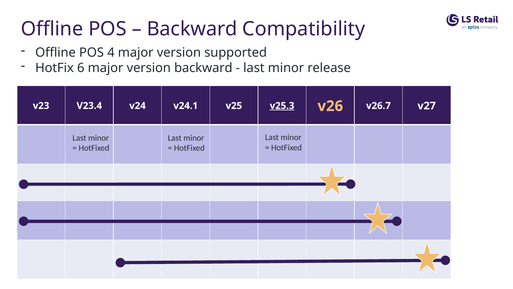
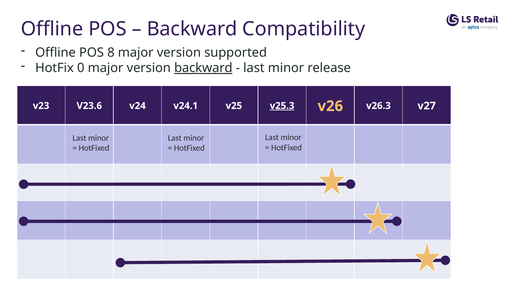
4: 4 -> 8
6: 6 -> 0
backward at (203, 68) underline: none -> present
V23.4: V23.4 -> V23.6
v26.7: v26.7 -> v26.3
